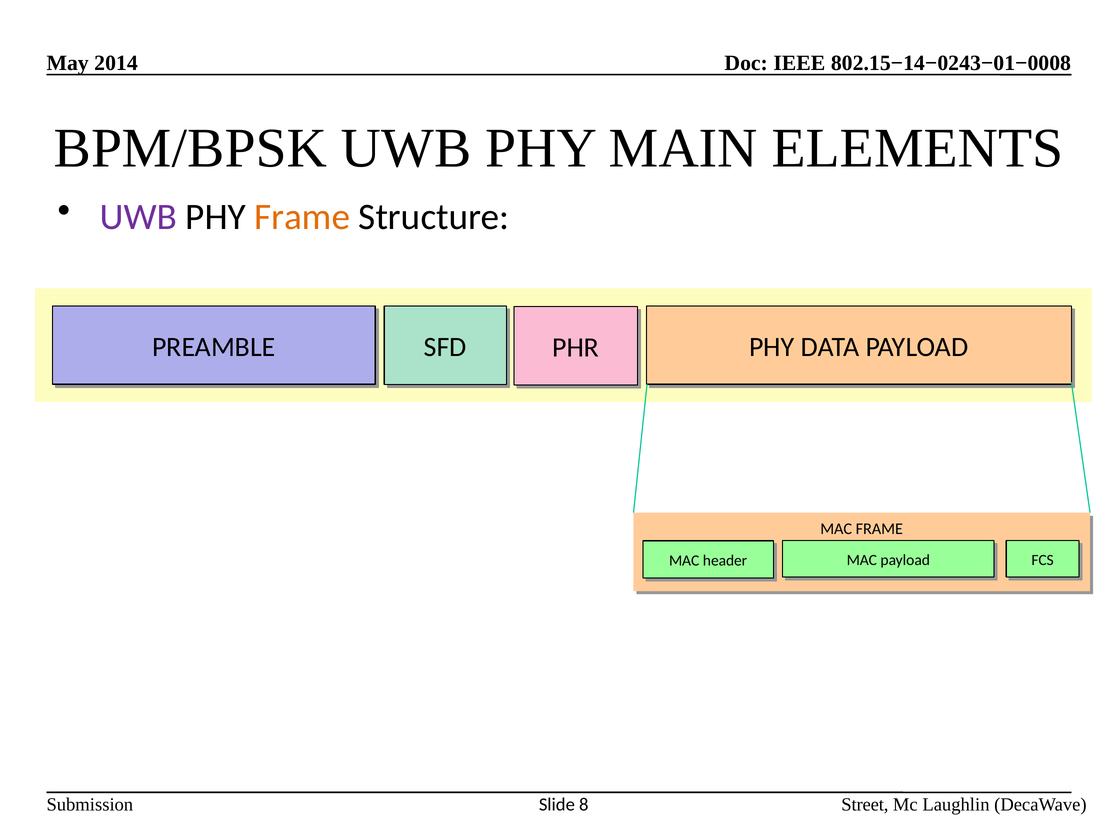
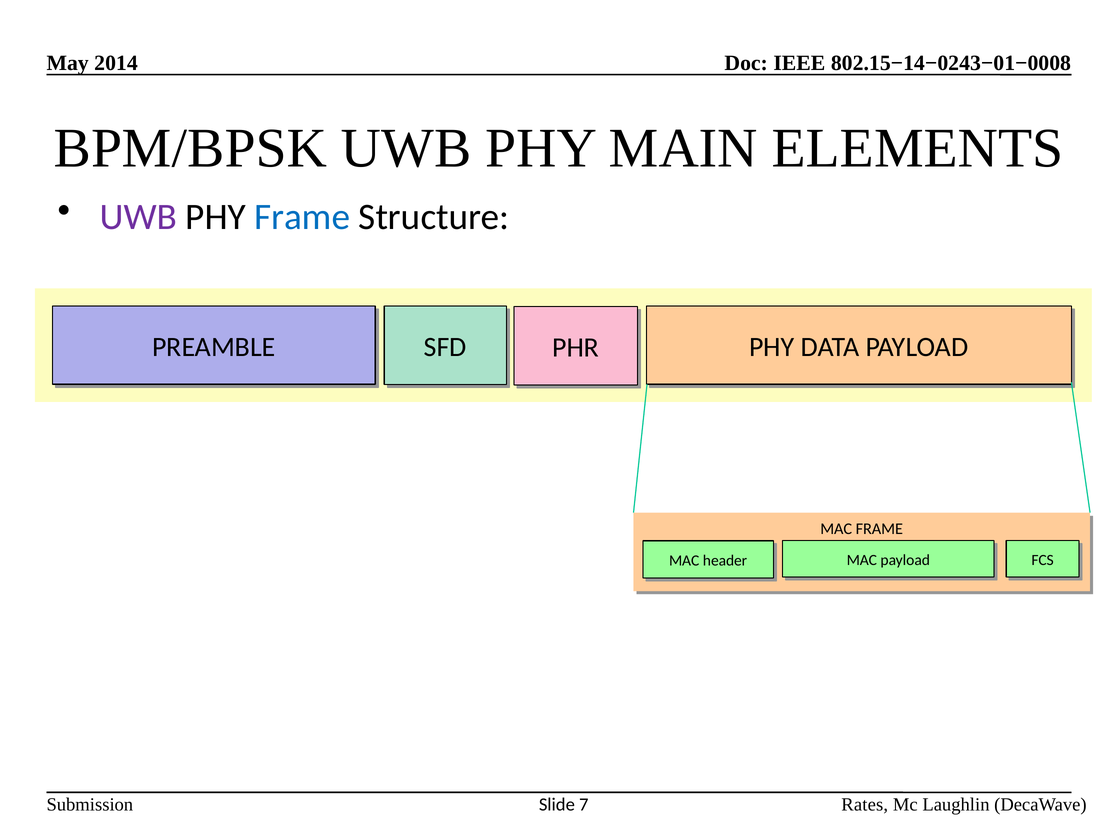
Frame at (302, 217) colour: orange -> blue
Street: Street -> Rates
8: 8 -> 7
